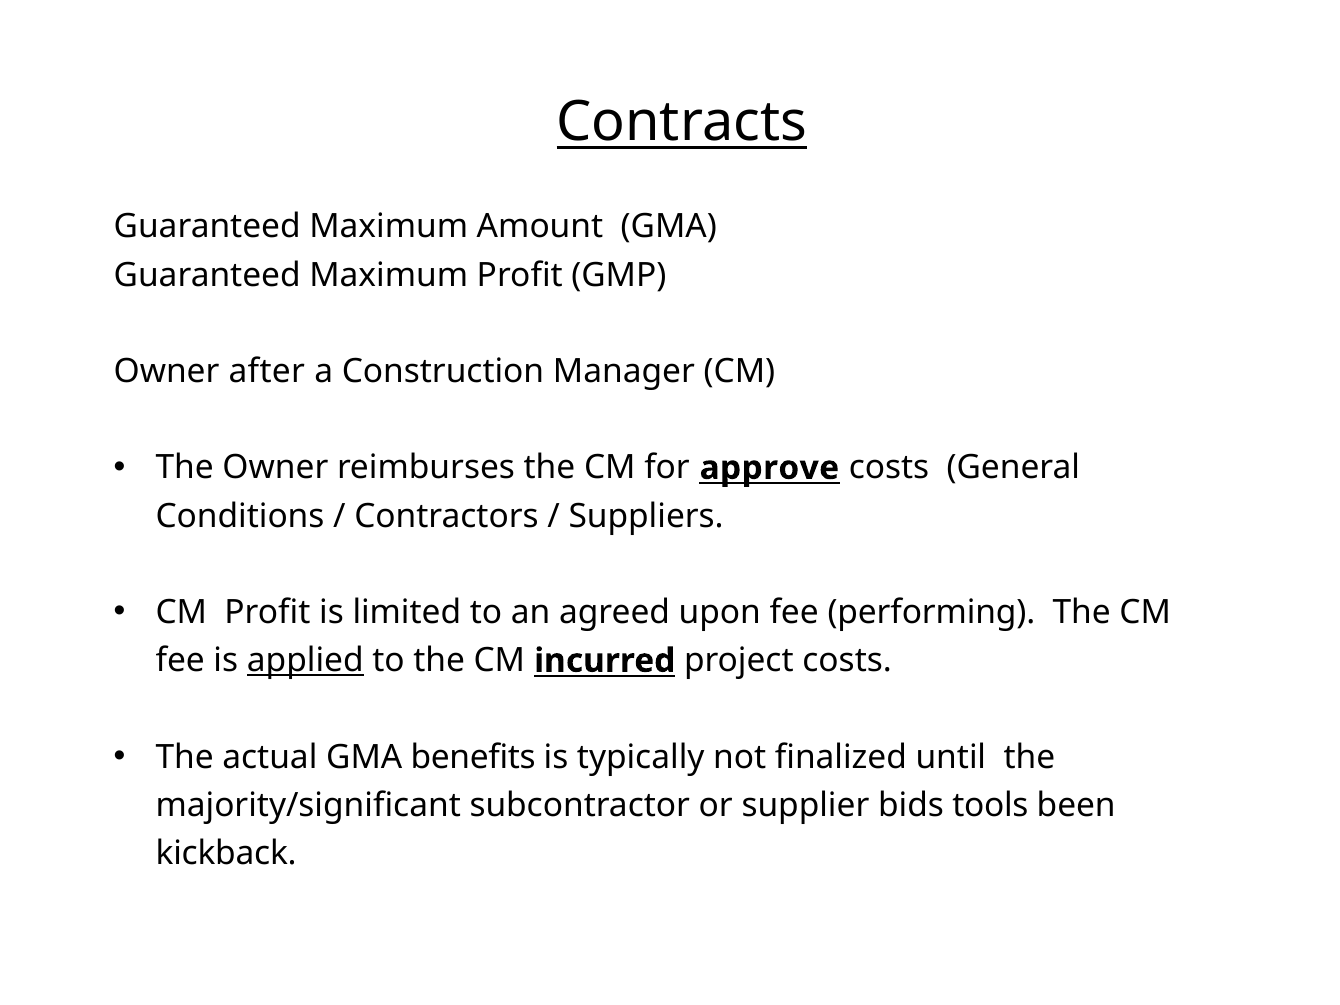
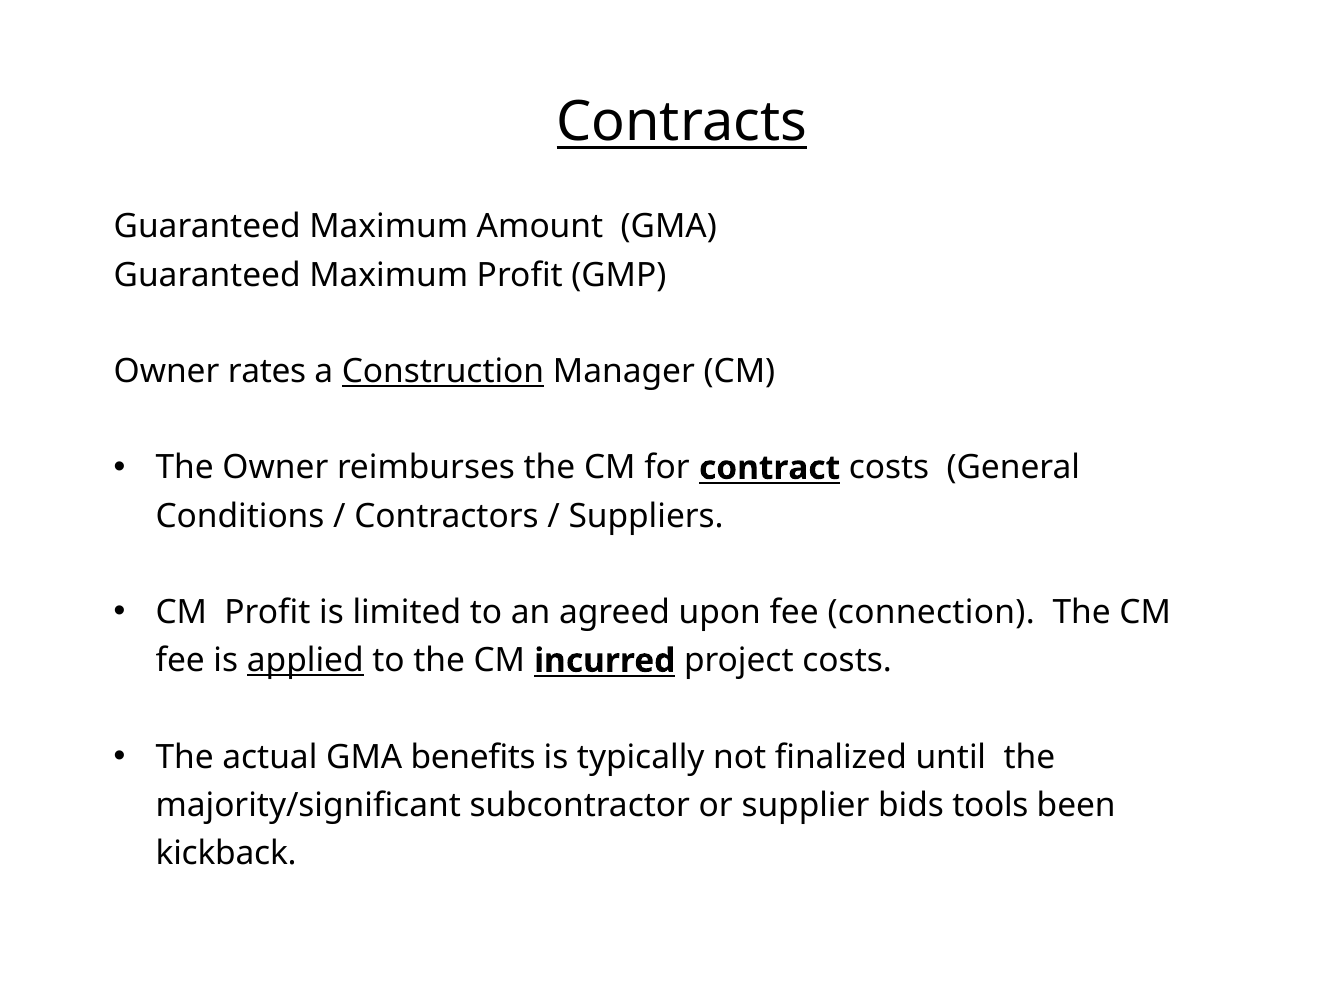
after: after -> rates
Construction underline: none -> present
approve: approve -> contract
performing: performing -> connection
